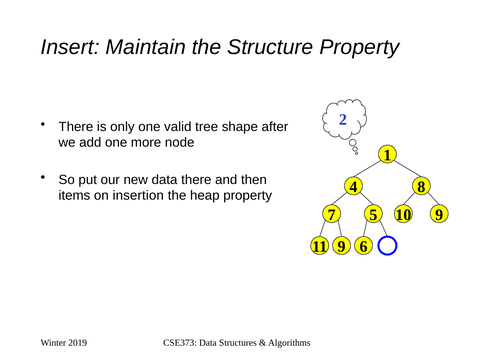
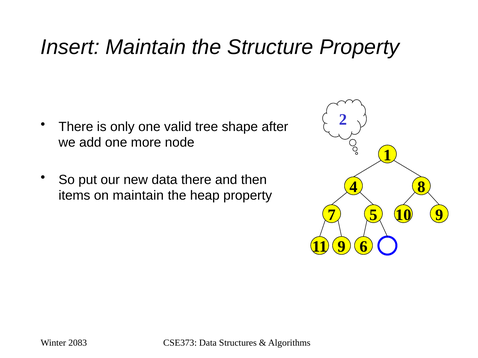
on insertion: insertion -> maintain
2019: 2019 -> 2083
